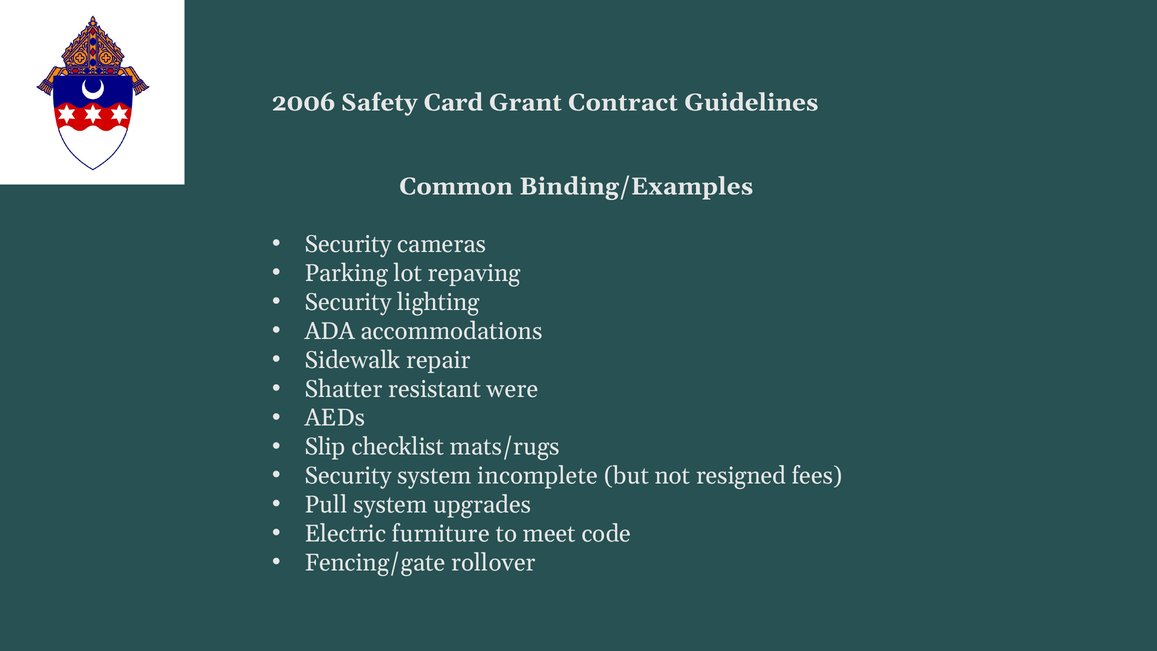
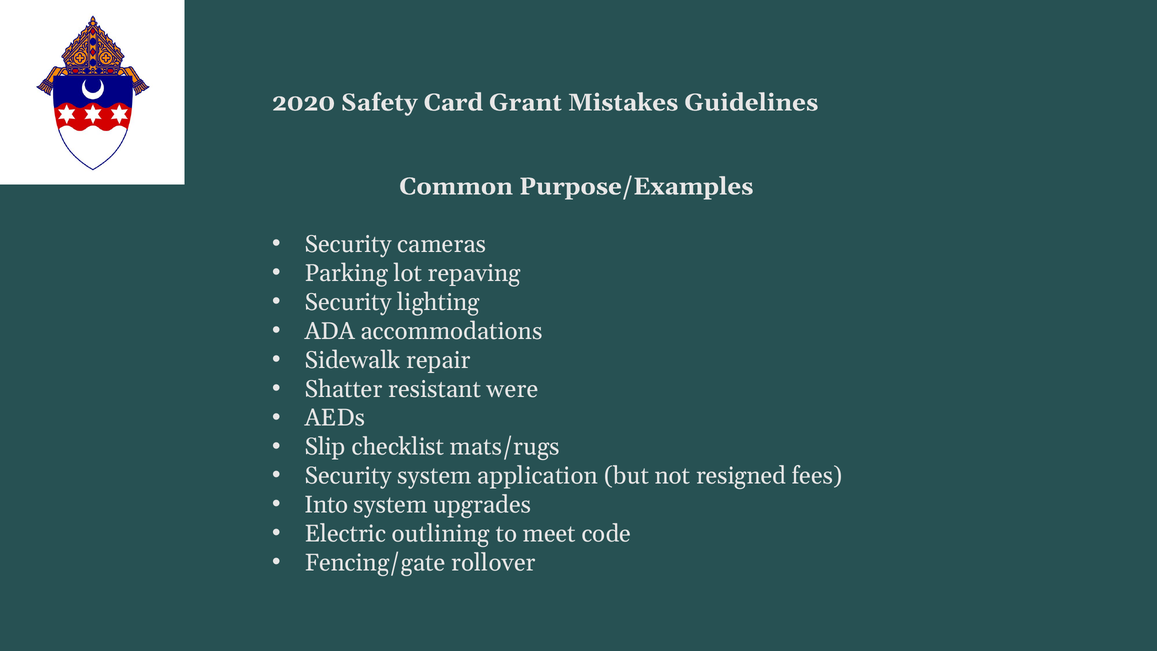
2006: 2006 -> 2020
Contract: Contract -> Mistakes
Binding/Examples: Binding/Examples -> Purpose/Examples
incomplete: incomplete -> application
Pull: Pull -> Into
furniture: furniture -> outlining
